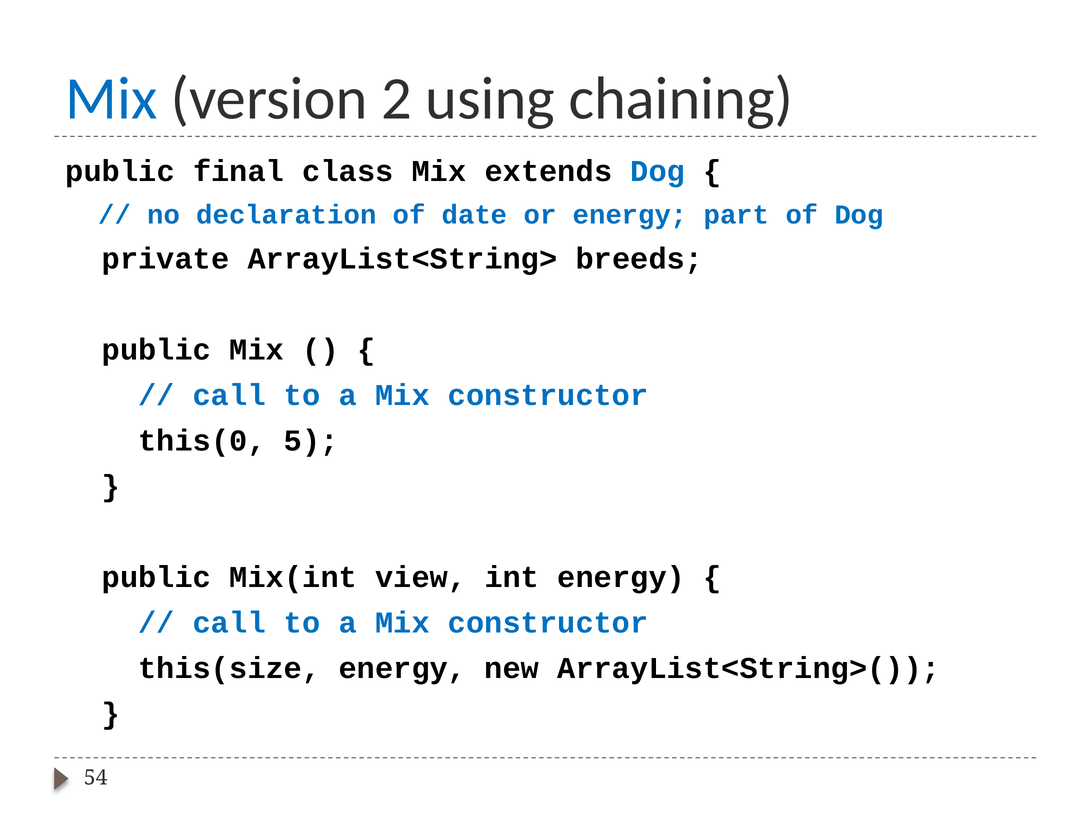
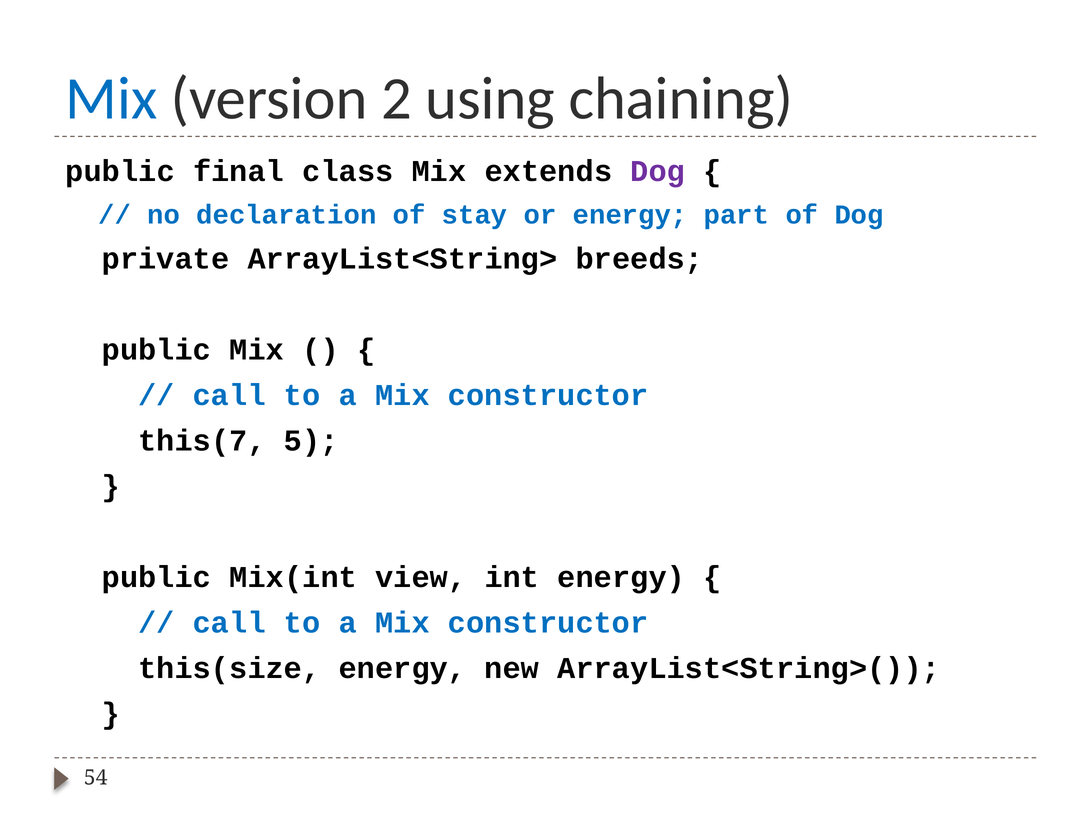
Dog at (658, 171) colour: blue -> purple
date: date -> stay
this(0: this(0 -> this(7
